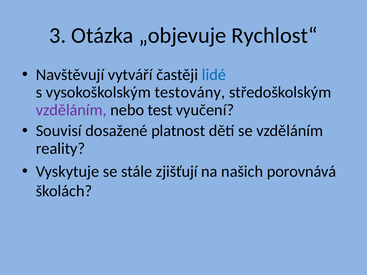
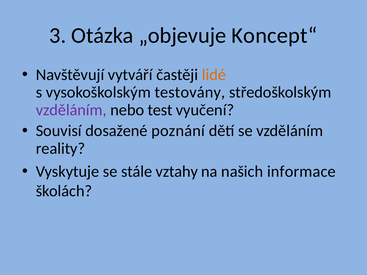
Rychlost“: Rychlost“ -> Koncept“
lidé colour: blue -> orange
platnost: platnost -> poznání
zjišťují: zjišťují -> vztahy
porovnává: porovnává -> informace
